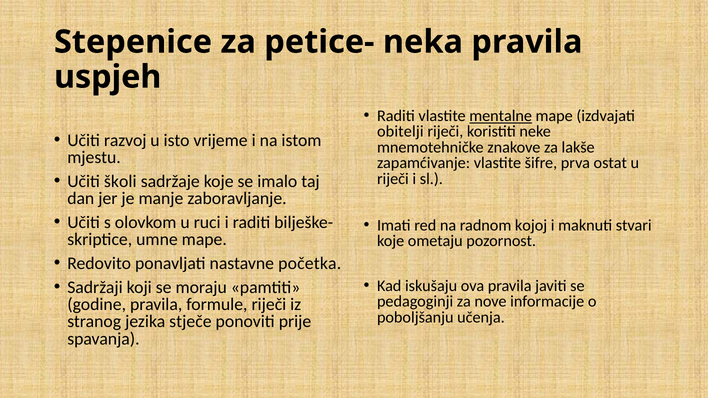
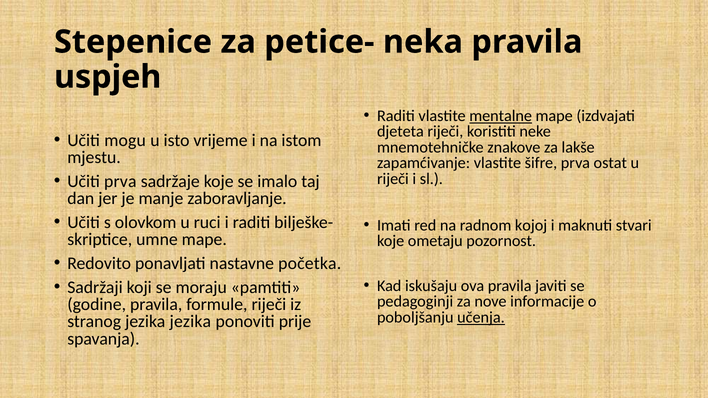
obitelji: obitelji -> djeteta
razvoj: razvoj -> mogu
Učiti školi: školi -> prva
učenja underline: none -> present
jezika stječe: stječe -> jezika
